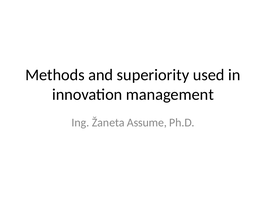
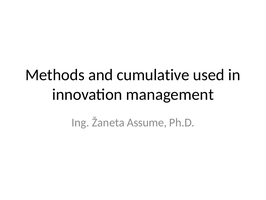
superiority: superiority -> cumulative
